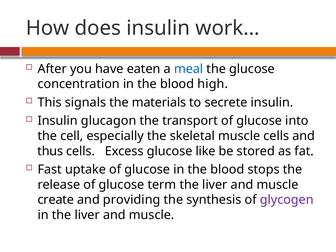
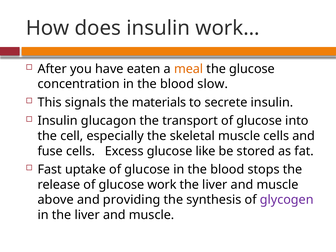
meal colour: blue -> orange
high: high -> slow
thus: thus -> fuse
term: term -> work
create: create -> above
